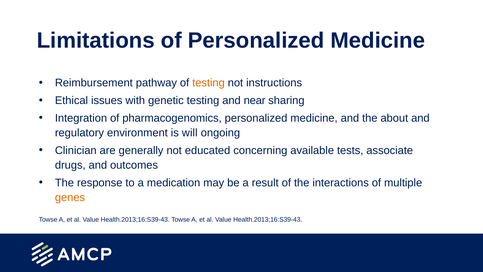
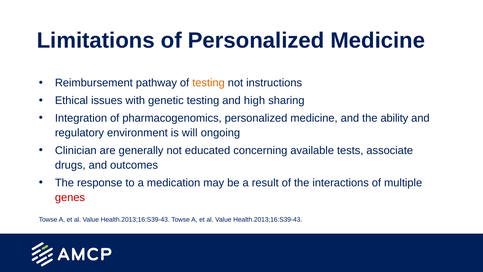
near: near -> high
about: about -> ability
genes colour: orange -> red
